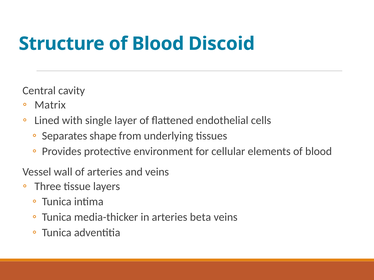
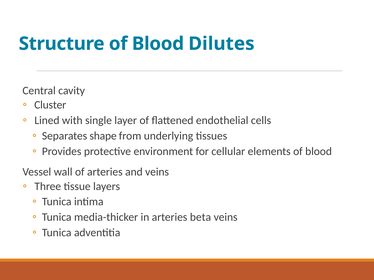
Discoid: Discoid -> Dilutes
Matrix: Matrix -> Cluster
